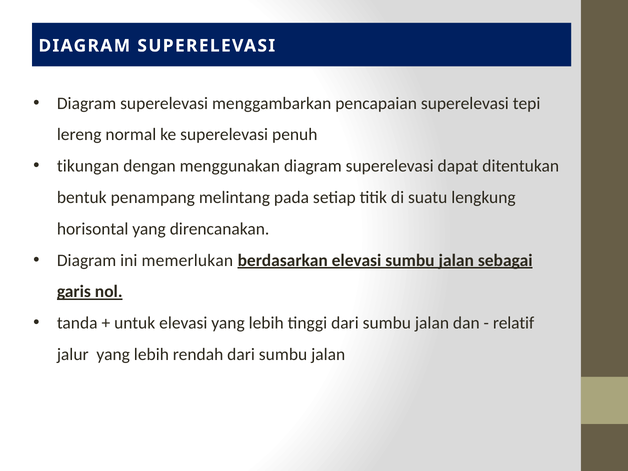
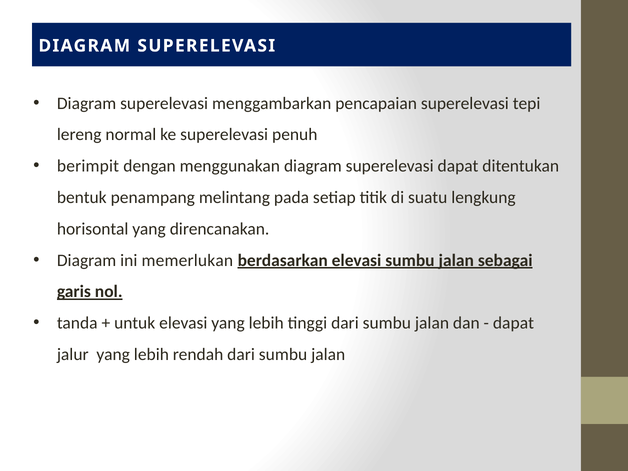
tikungan: tikungan -> berimpit
relatif at (514, 323): relatif -> dapat
